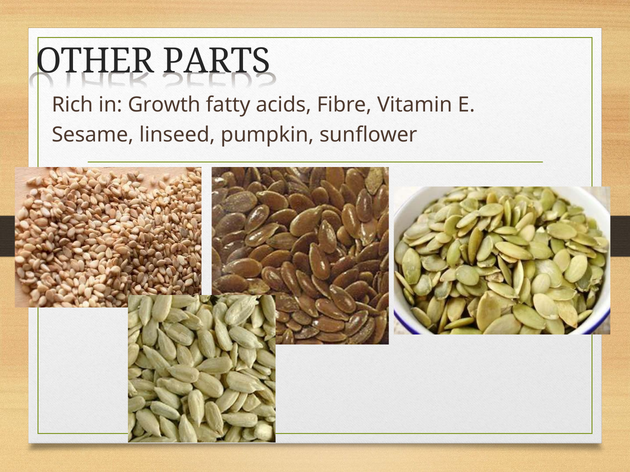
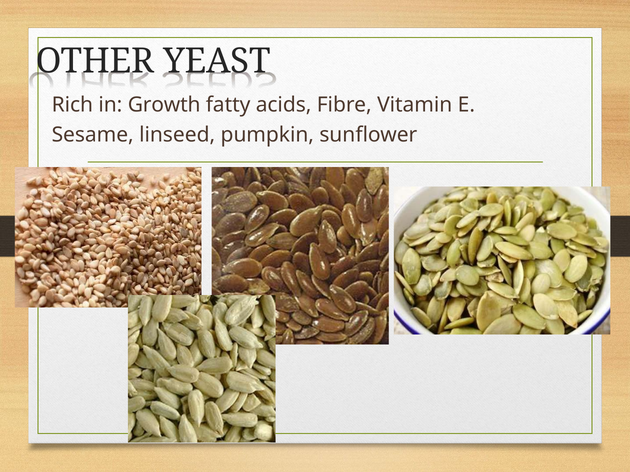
PARTS: PARTS -> YEAST
